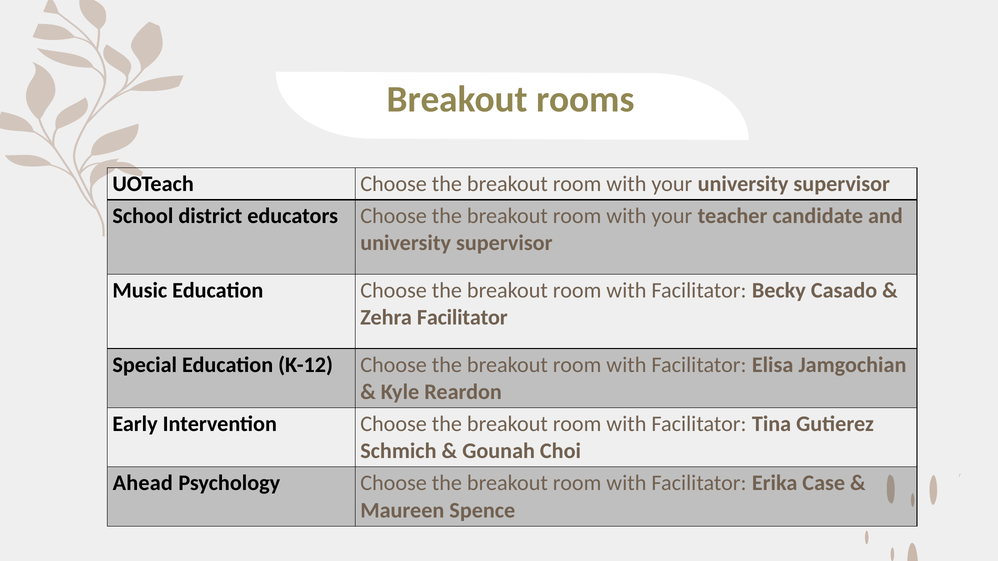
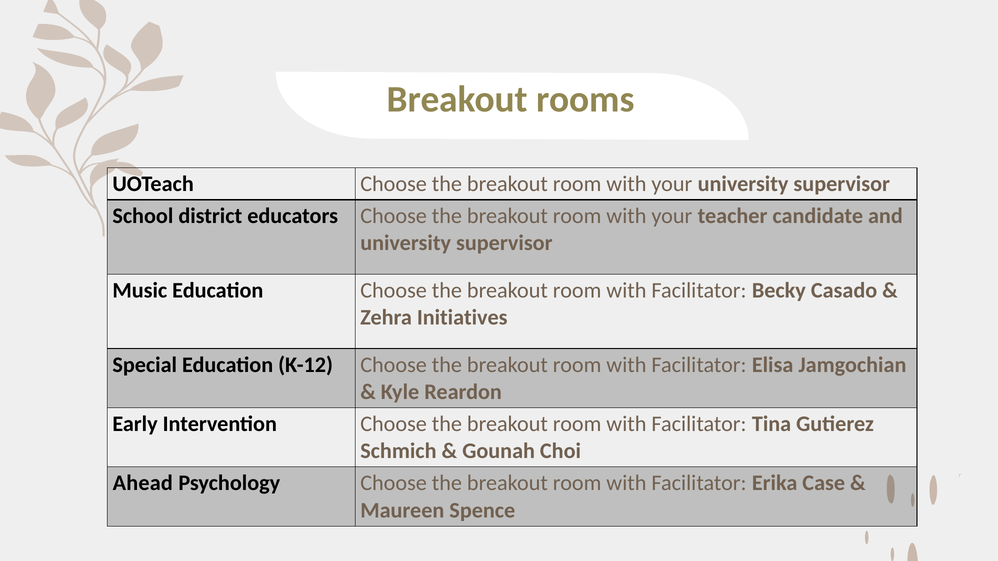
Zehra Facilitator: Facilitator -> Initiatives
